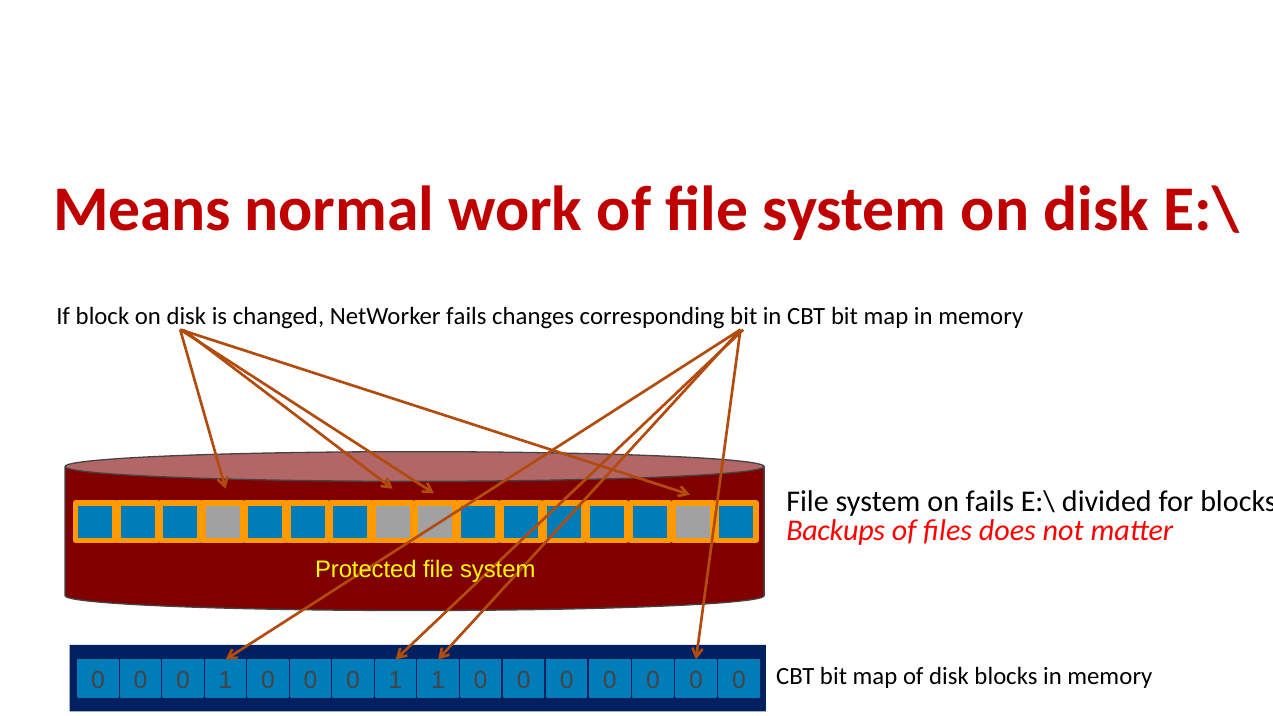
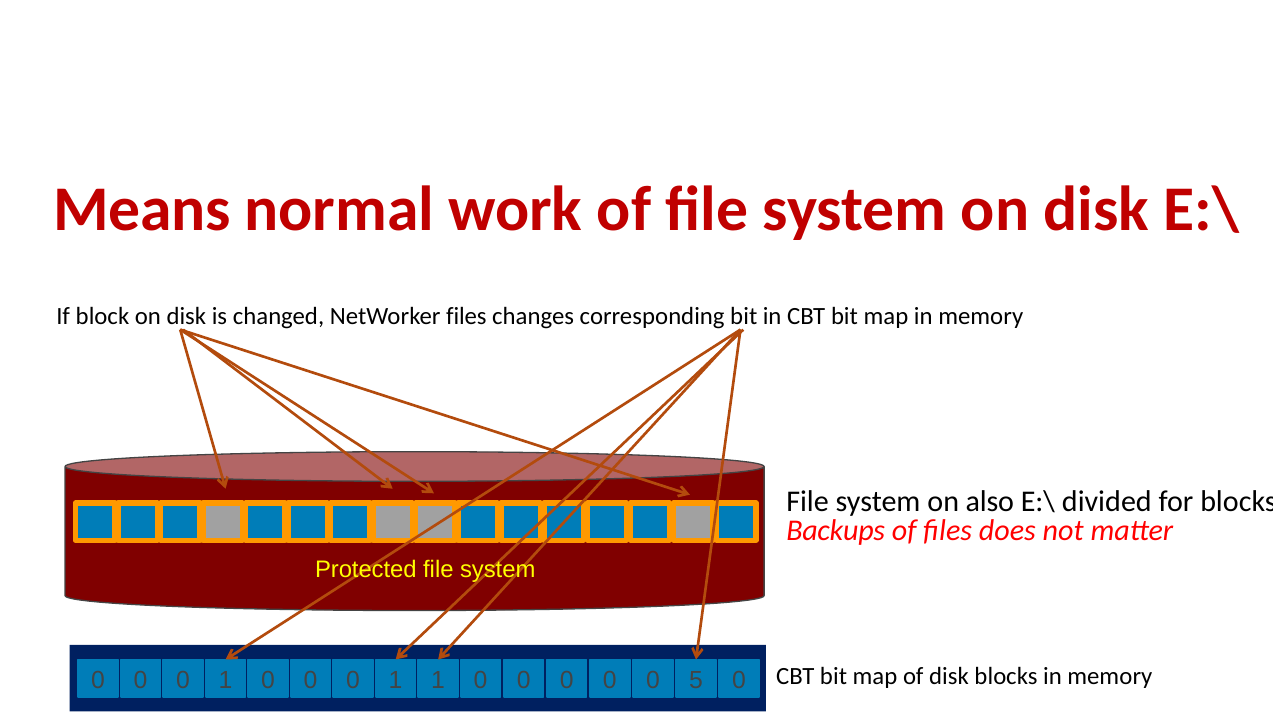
NetWorker fails: fails -> files
on fails: fails -> also
0 at (696, 680): 0 -> 5
